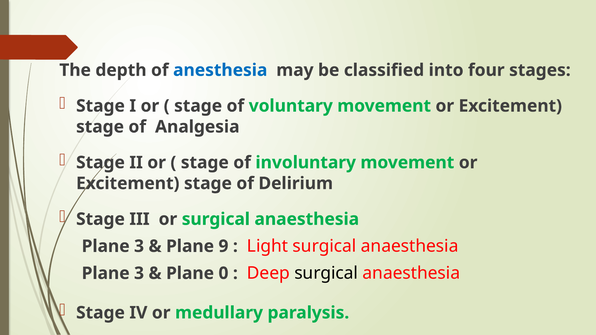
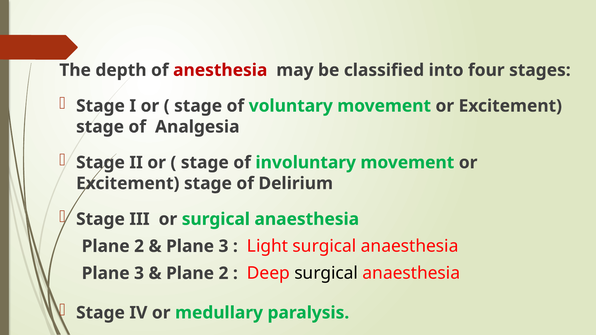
anesthesia colour: blue -> red
3 at (139, 246): 3 -> 2
9 at (223, 246): 9 -> 3
0 at (223, 273): 0 -> 2
